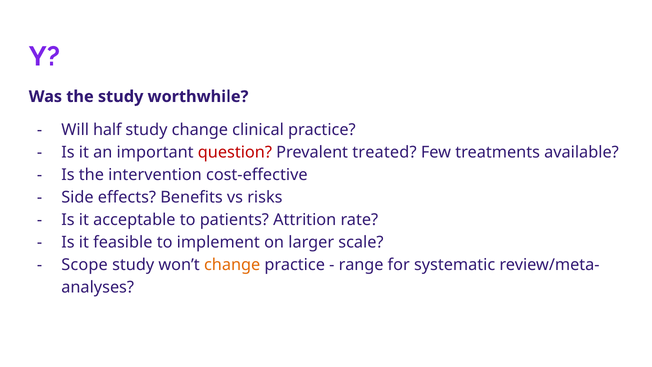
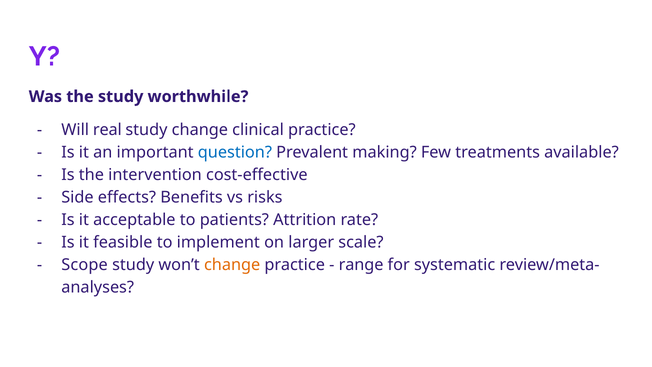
half: half -> real
question colour: red -> blue
treated: treated -> making
